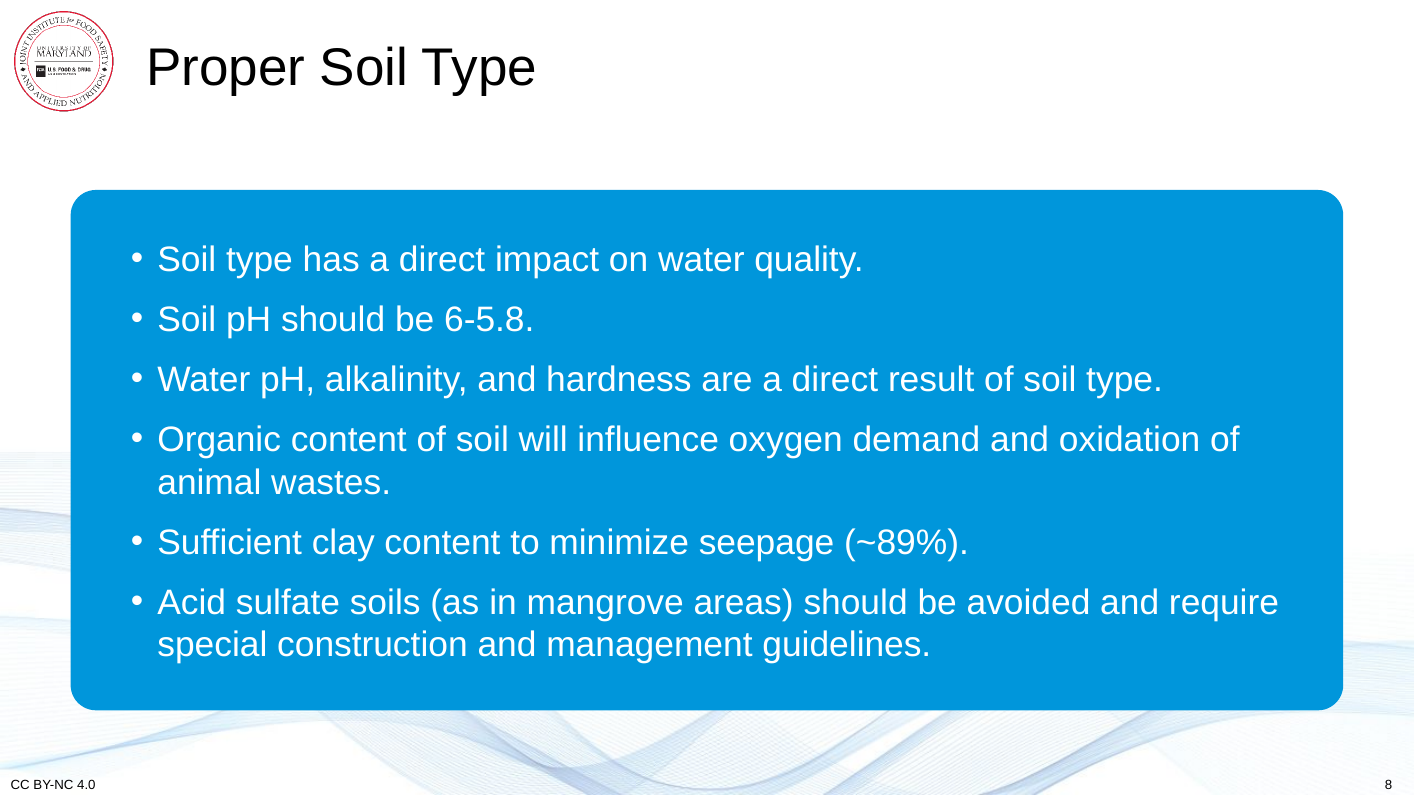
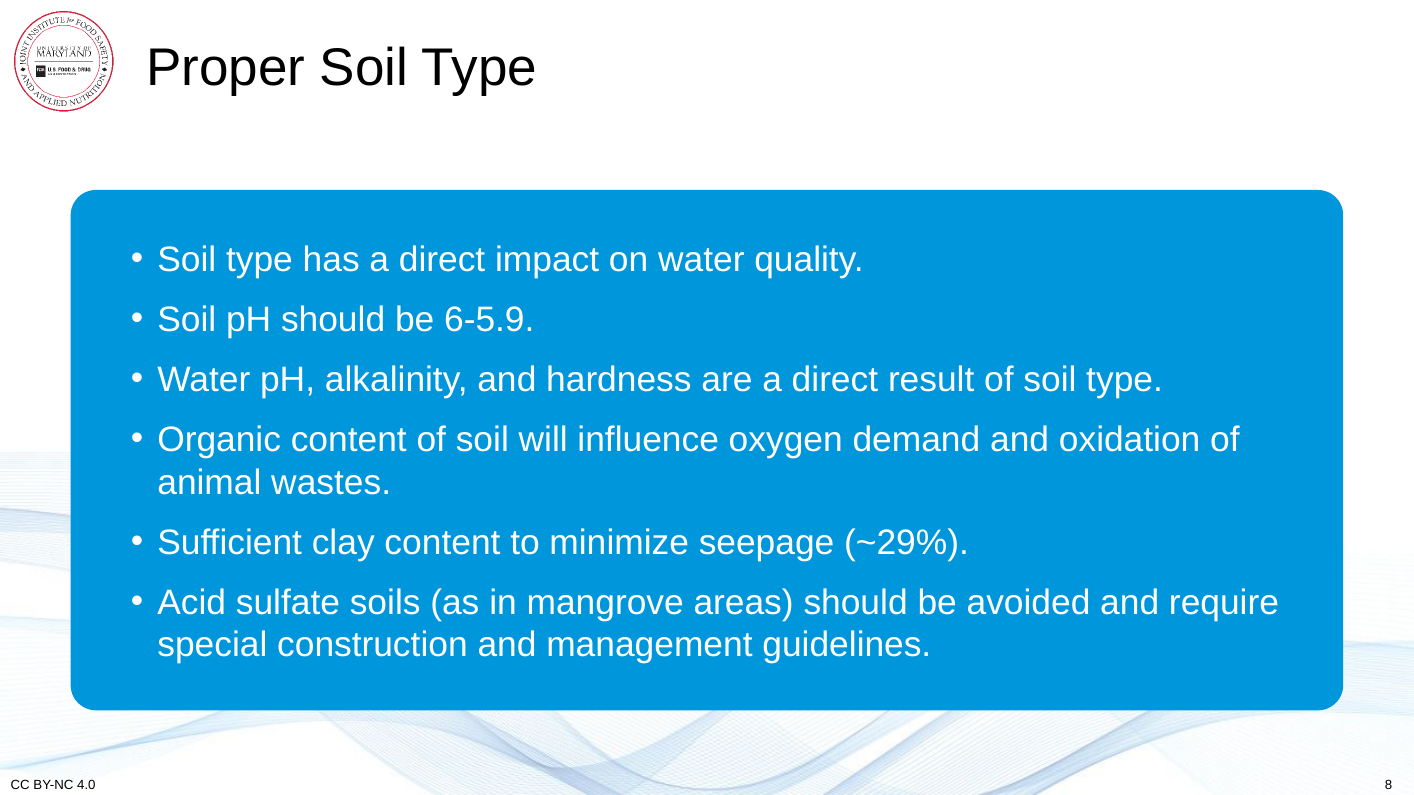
6-5.8: 6-5.8 -> 6-5.9
~89%: ~89% -> ~29%
